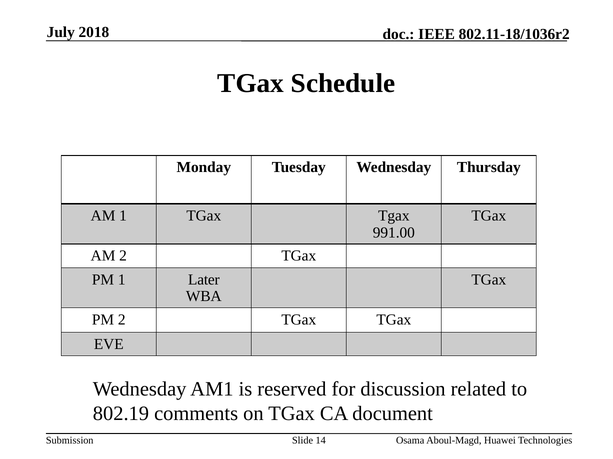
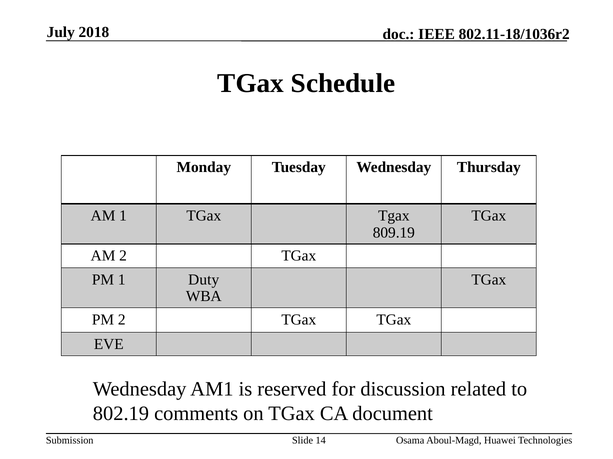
991.00: 991.00 -> 809.19
Later: Later -> Duty
